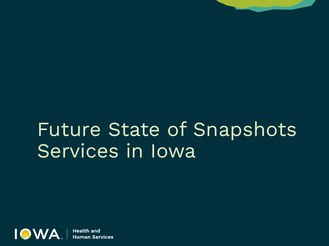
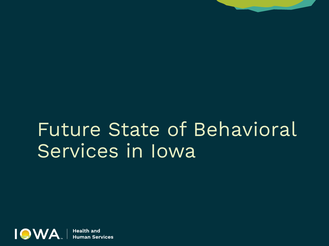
Snapshots: Snapshots -> Behavioral
